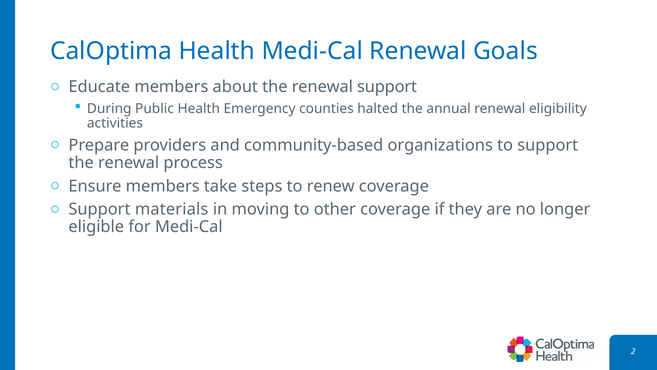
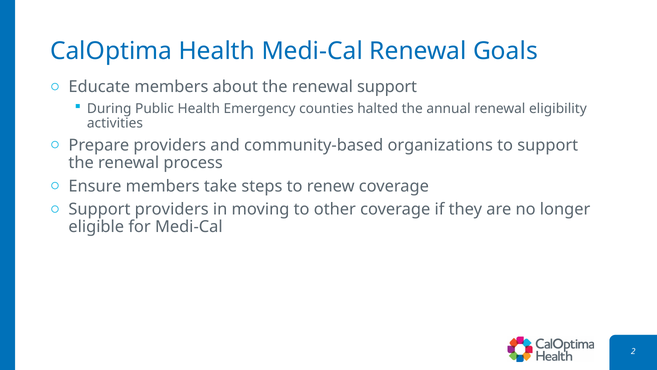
Support materials: materials -> providers
